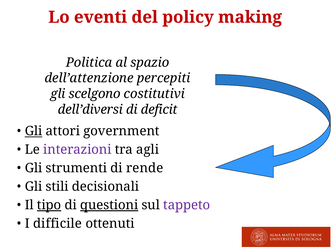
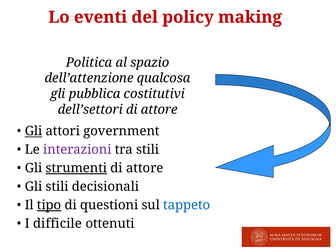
percepiti: percepiti -> qualcosa
scelgono: scelgono -> pubblica
dell’diversi: dell’diversi -> dell’settori
deficit at (159, 110): deficit -> attore
tra agli: agli -> stili
strumenti underline: none -> present
rende at (145, 168): rende -> attore
questioni underline: present -> none
tappeto colour: purple -> blue
